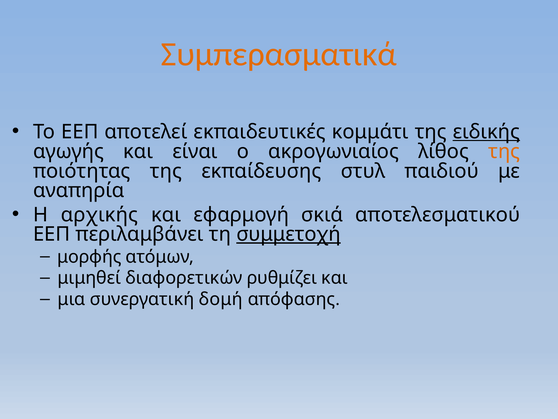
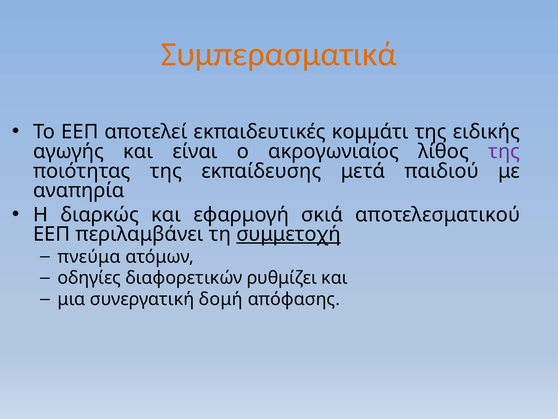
ειδικής underline: present -> none
της at (504, 151) colour: orange -> purple
στυλ: στυλ -> μετά
αρχικής: αρχικής -> διαρκώς
μορφής: μορφής -> πνεύμα
μιμηθεί: μιμηθεί -> οδηγίες
